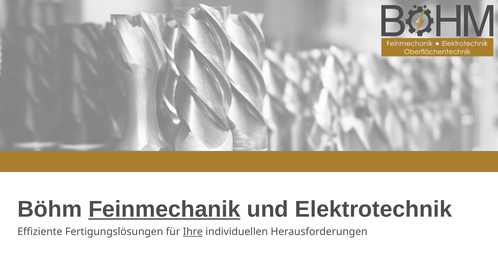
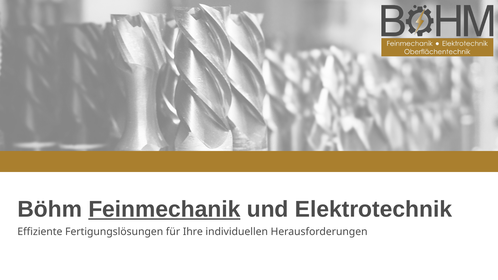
Ihre underline: present -> none
